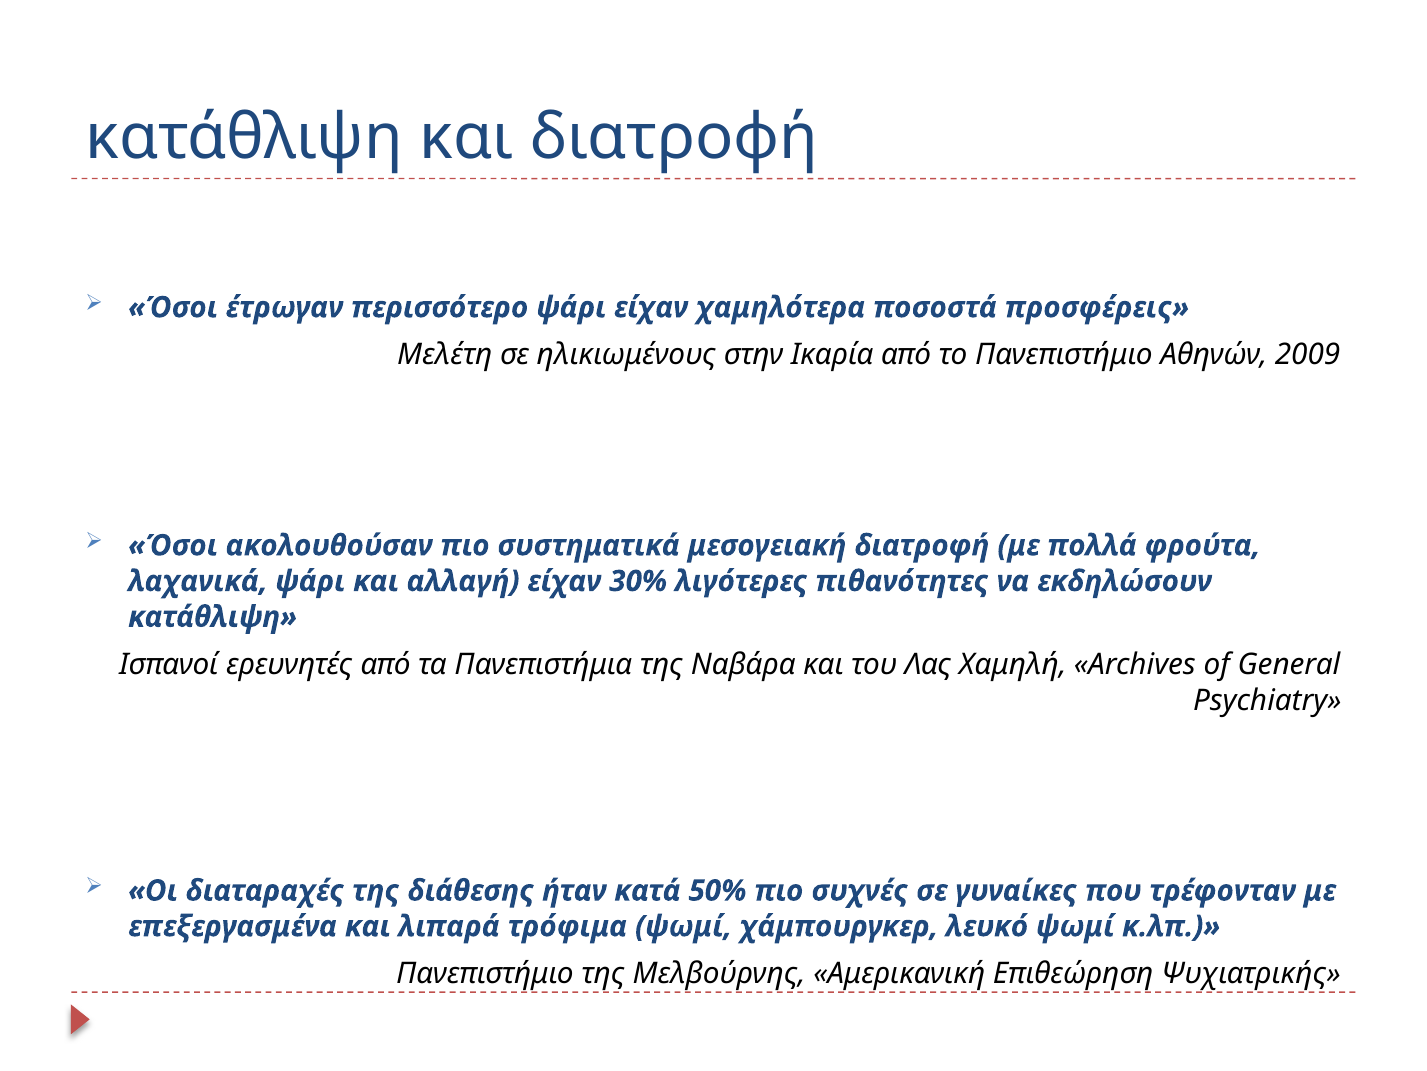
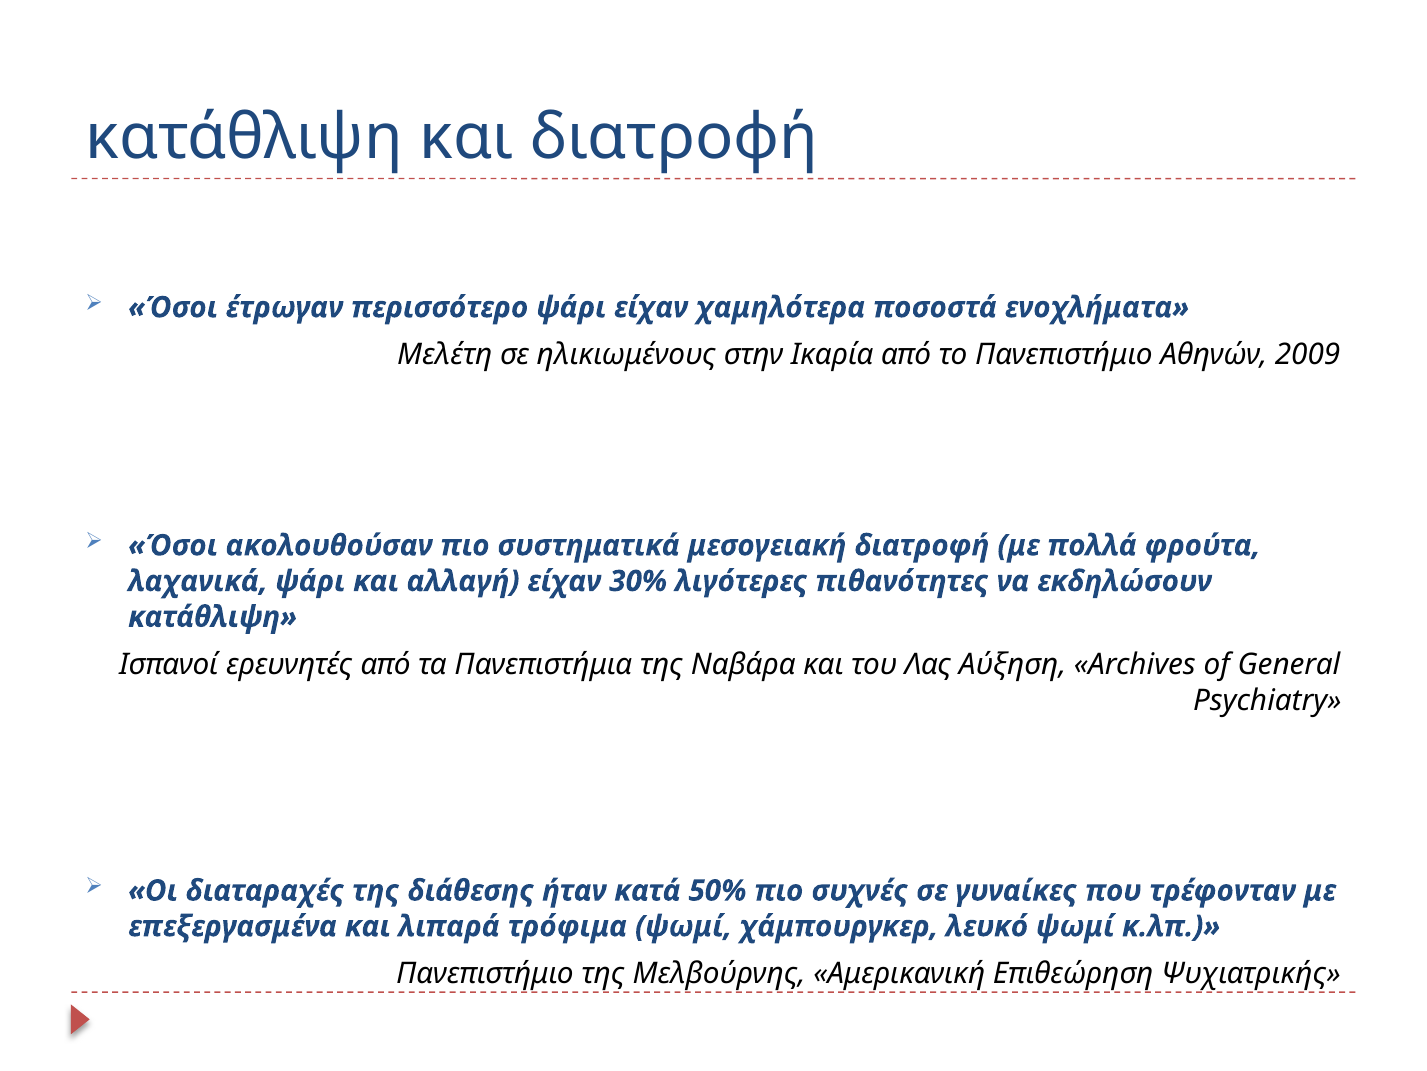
προσφέρεις: προσφέρεις -> ενοχλήματα
Χαμηλή: Χαμηλή -> Αύξηση
